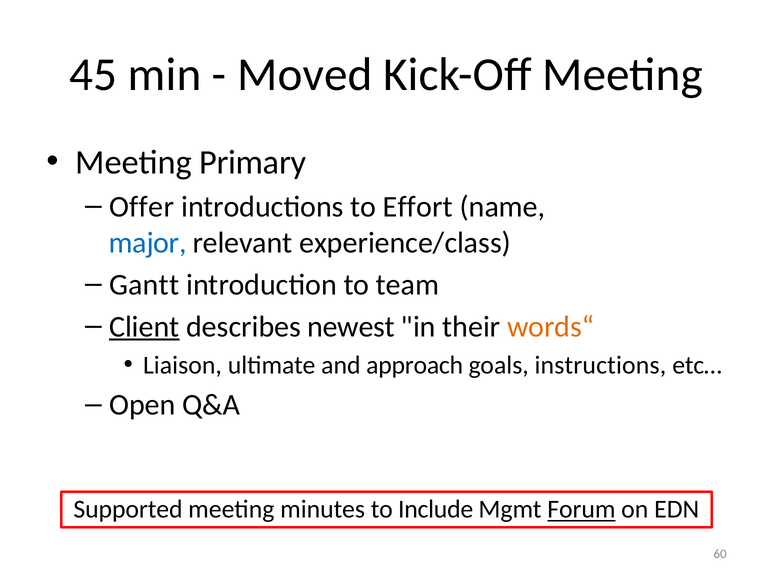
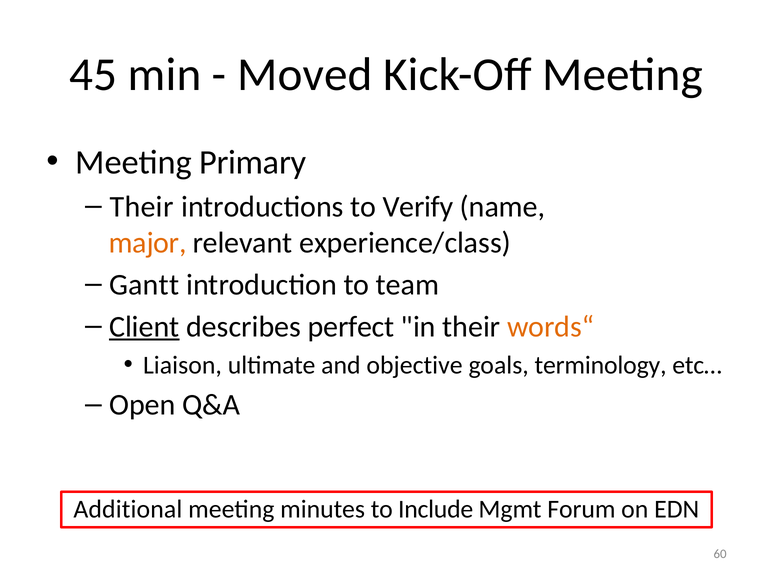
Offer at (142, 207): Offer -> Their
Effort: Effort -> Verify
major colour: blue -> orange
newest: newest -> perfect
approach: approach -> objective
instructions: instructions -> terminology
Supported: Supported -> Additional
Forum underline: present -> none
